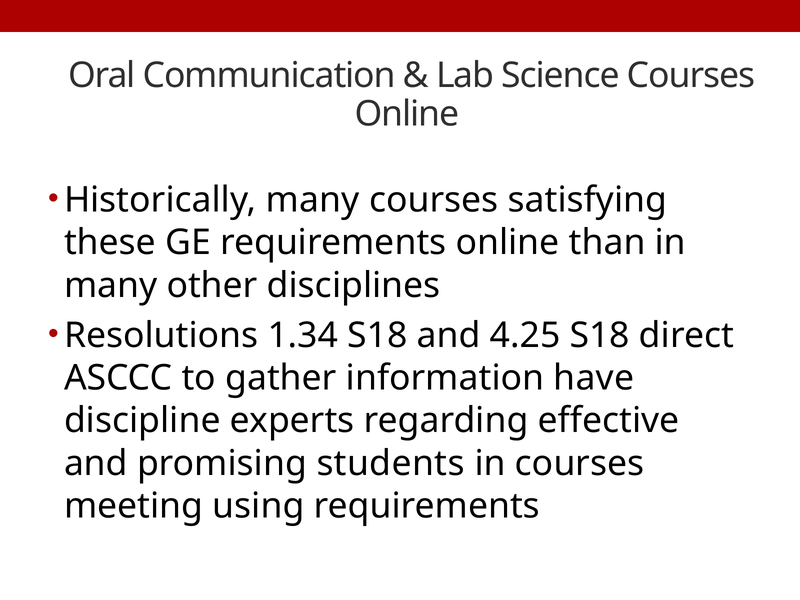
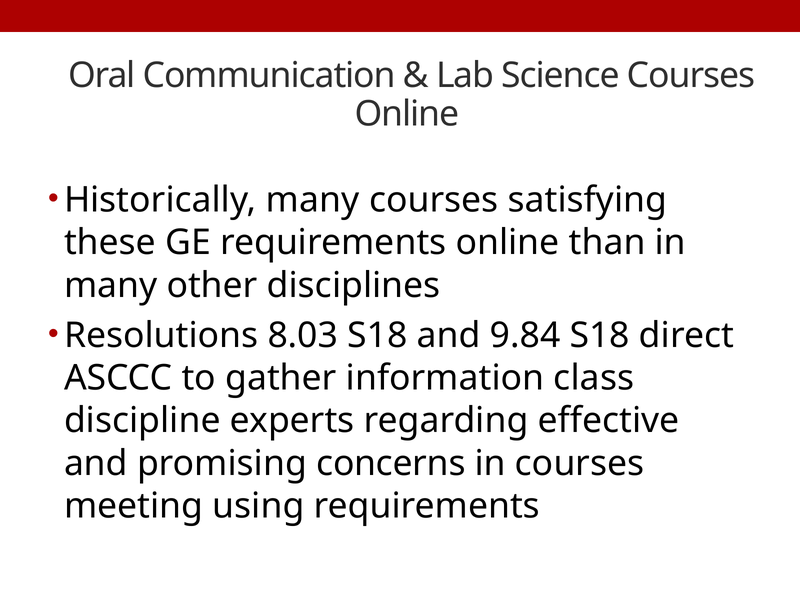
1.34: 1.34 -> 8.03
4.25: 4.25 -> 9.84
have: have -> class
students: students -> concerns
